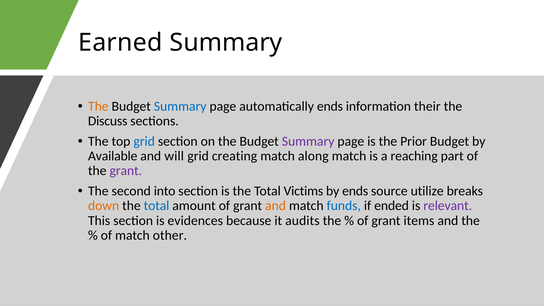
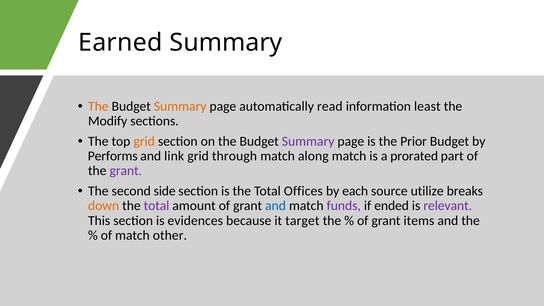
Summary at (180, 106) colour: blue -> orange
automatically ends: ends -> read
their: their -> least
Discuss: Discuss -> Modify
grid at (144, 141) colour: blue -> orange
Available: Available -> Performs
will: will -> link
creating: creating -> through
reaching: reaching -> prorated
into: into -> side
Victims: Victims -> Offices
by ends: ends -> each
total at (157, 206) colour: blue -> purple
and at (276, 206) colour: orange -> blue
funds colour: blue -> purple
audits: audits -> target
